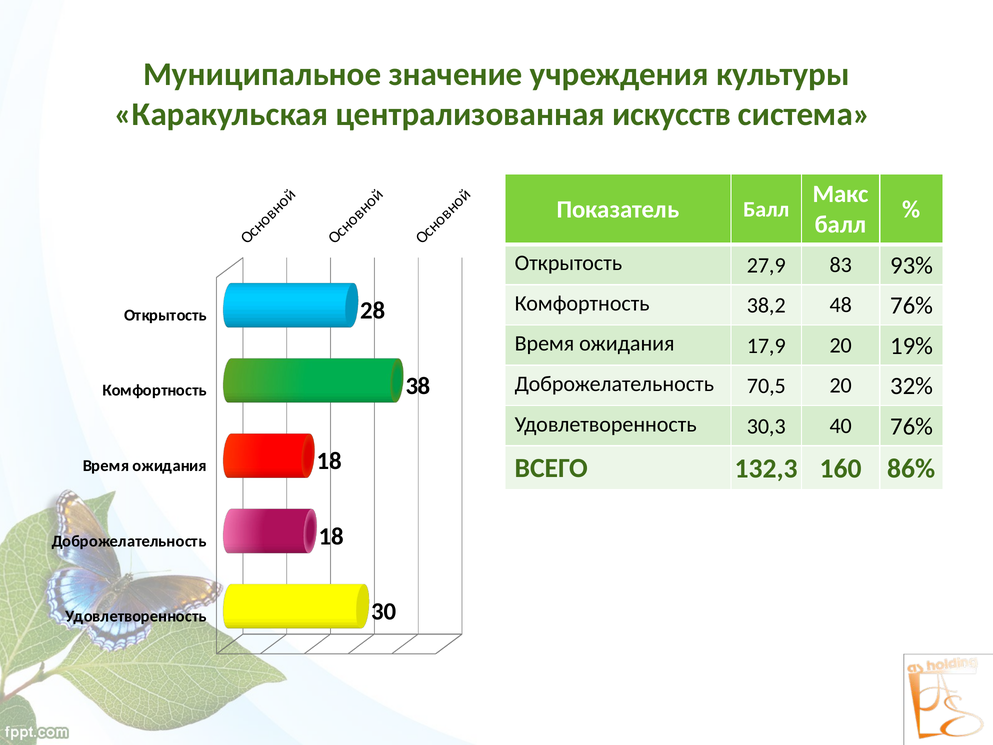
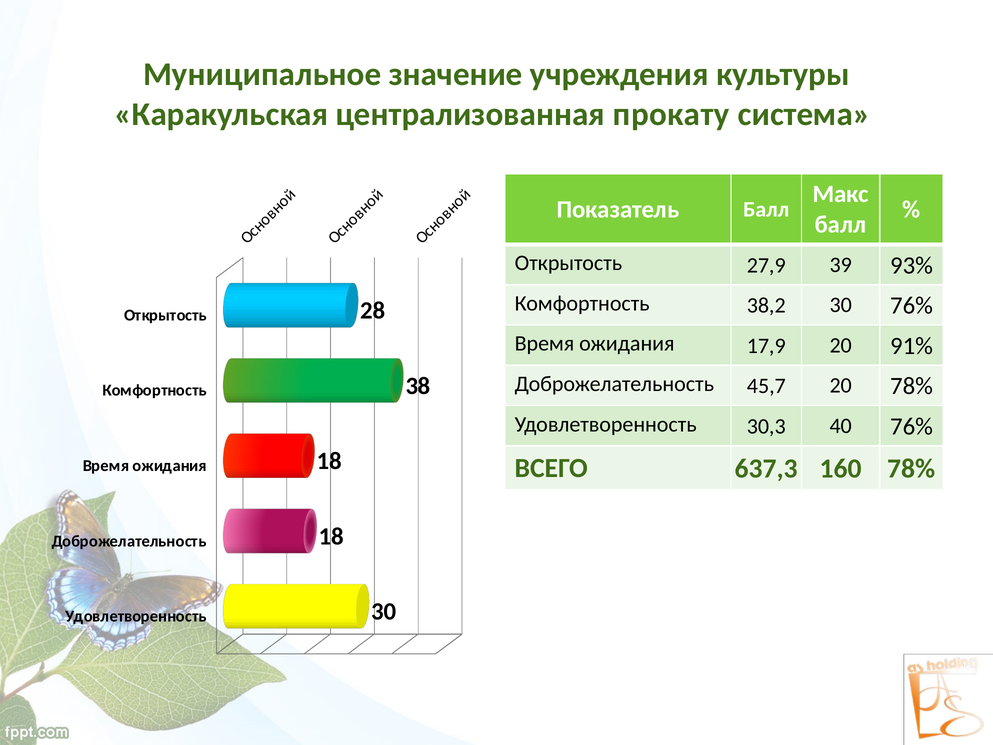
искусств: искусств -> прокату
83: 83 -> 39
38,2 48: 48 -> 30
19%: 19% -> 91%
70,5: 70,5 -> 45,7
20 32%: 32% -> 78%
132,3: 132,3 -> 637,3
160 86%: 86% -> 78%
